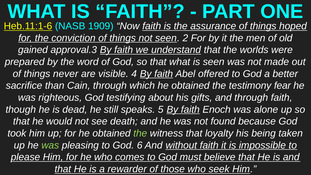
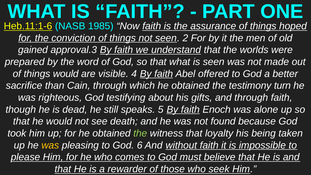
1909: 1909 -> 1985
things never: never -> would
fear: fear -> turn
was at (50, 145) colour: light green -> yellow
